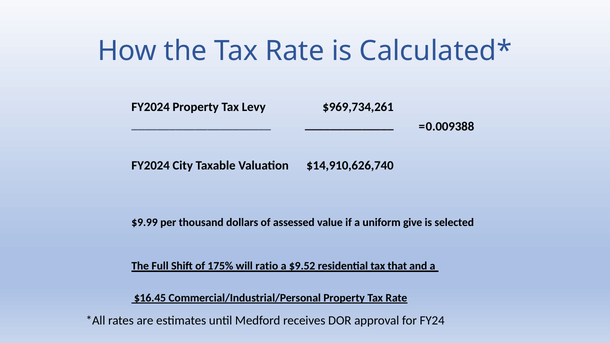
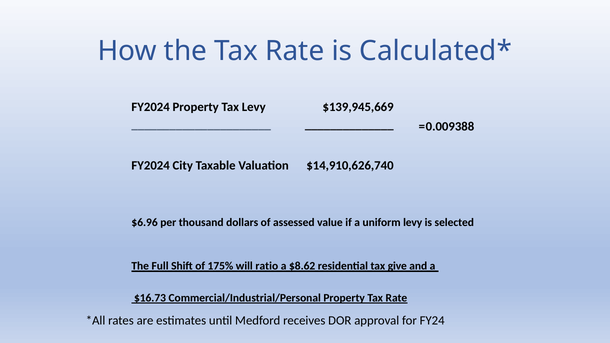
$969,734,261: $969,734,261 -> $139,945,669
$9.99: $9.99 -> $6.96
uniform give: give -> levy
$9.52: $9.52 -> $8.62
that: that -> give
$16.45: $16.45 -> $16.73
